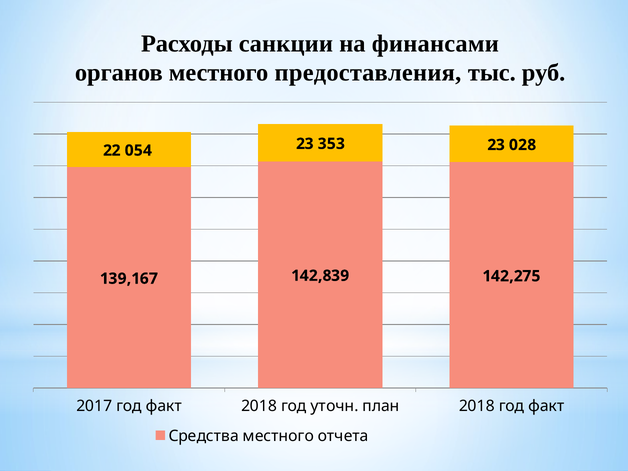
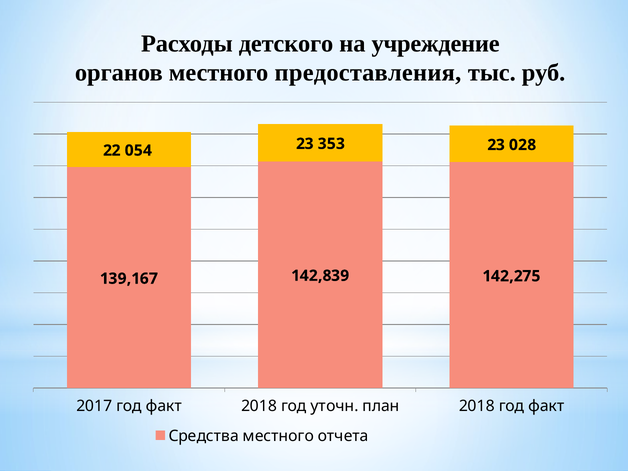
санкции: санкции -> детского
финансами: финансами -> учреждение
